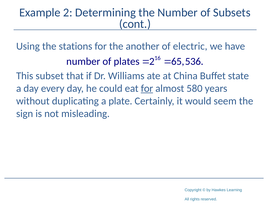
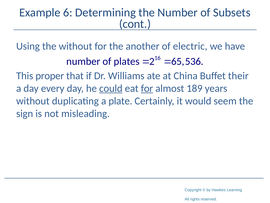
Example 2: 2 -> 6
the stations: stations -> without
subset: subset -> proper
state: state -> their
could underline: none -> present
580: 580 -> 189
